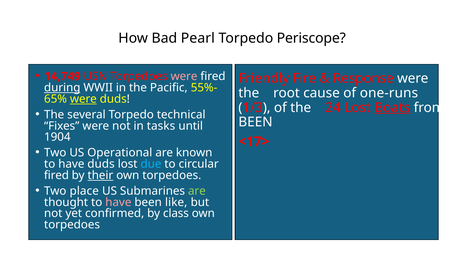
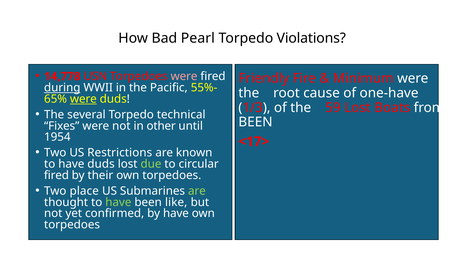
Periscope: Periscope -> Violations
14,749: 14,749 -> 14,778
Response: Response -> Minimum
one-runs: one-runs -> one-have
24: 24 -> 59
Boats underline: present -> none
tasks: tasks -> other
1904: 1904 -> 1954
Operational: Operational -> Restrictions
due colour: light blue -> light green
their underline: present -> none
have at (118, 202) colour: pink -> light green
by class: class -> have
